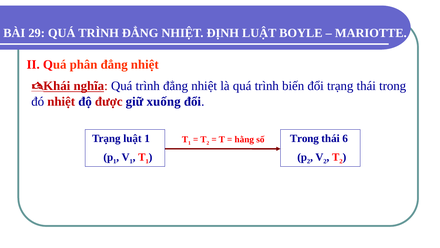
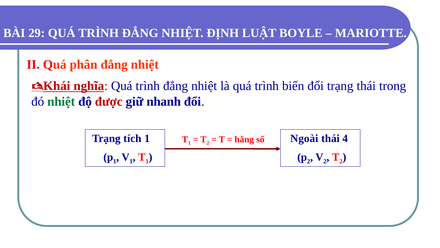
nhiệt at (61, 101) colour: red -> green
xuống: xuống -> nhanh
Trạng luật: luật -> tích
Trong at (304, 138): Trong -> Ngoài
6: 6 -> 4
